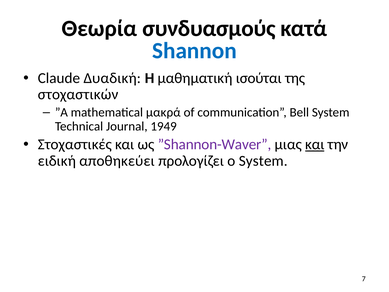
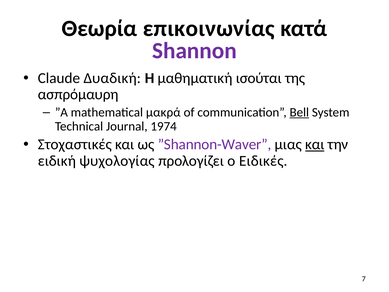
συνδυασμούς: συνδυασμούς -> επικοινωνίας
Shannon colour: blue -> purple
στοχαστικών: στοχαστικών -> ασπρόμαυρη
Bell underline: none -> present
1949: 1949 -> 1974
αποθηκεύει: αποθηκεύει -> ψυχολογίας
ο System: System -> Ειδικές
